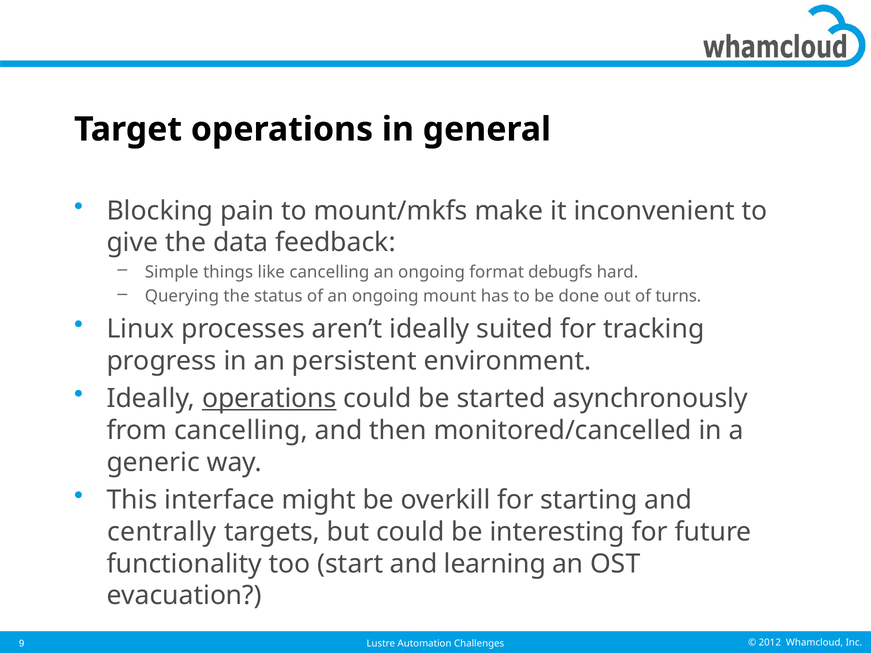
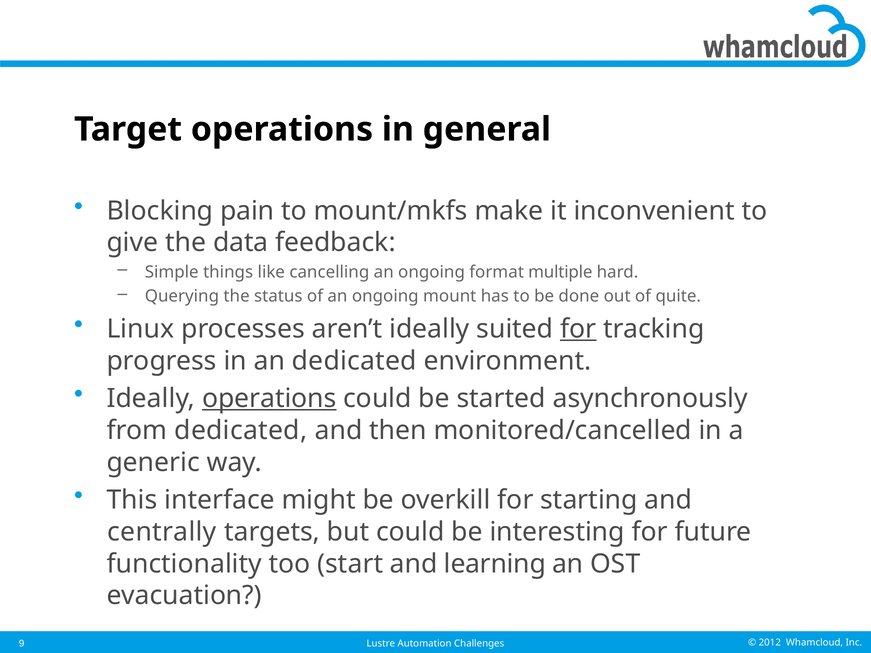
debugfs: debugfs -> multiple
turns: turns -> quite
for at (578, 329) underline: none -> present
an persistent: persistent -> dedicated
from cancelling: cancelling -> dedicated
